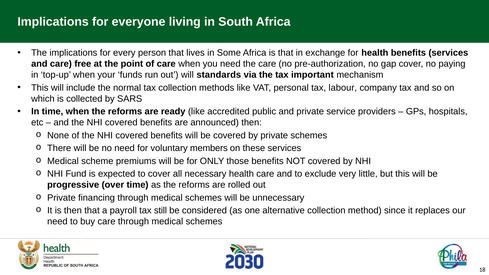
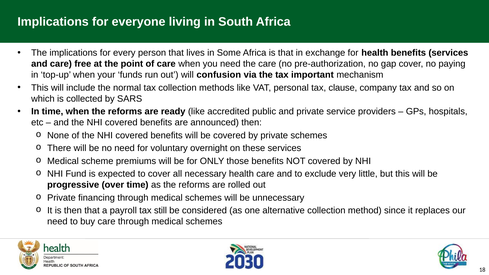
standards: standards -> confusion
labour: labour -> clause
members: members -> overnight
